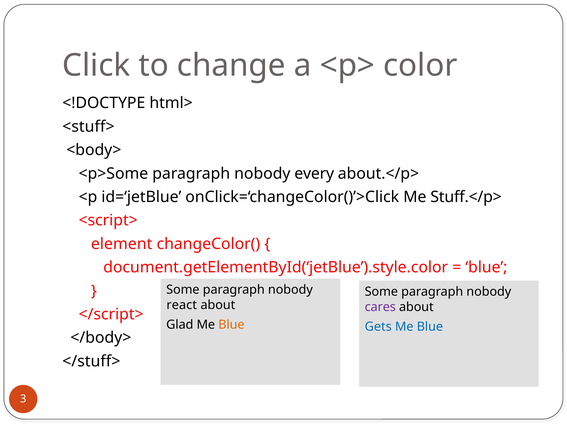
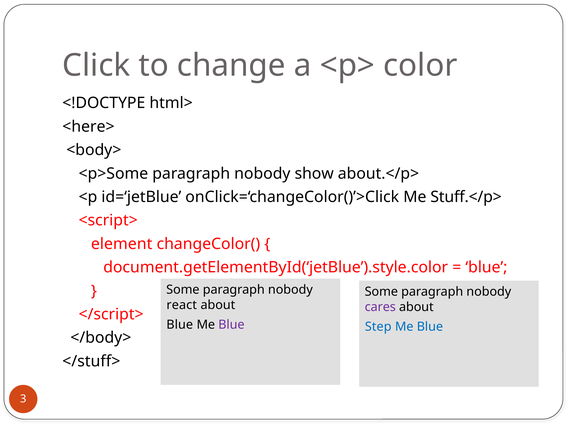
<stuff>: <stuff> -> <here>
every: every -> show
Glad at (180, 325): Glad -> Blue
Blue at (231, 325) colour: orange -> purple
Gets: Gets -> Step
